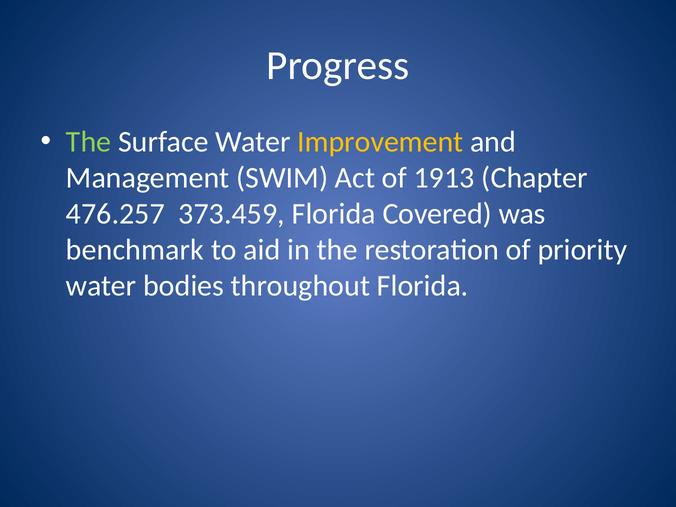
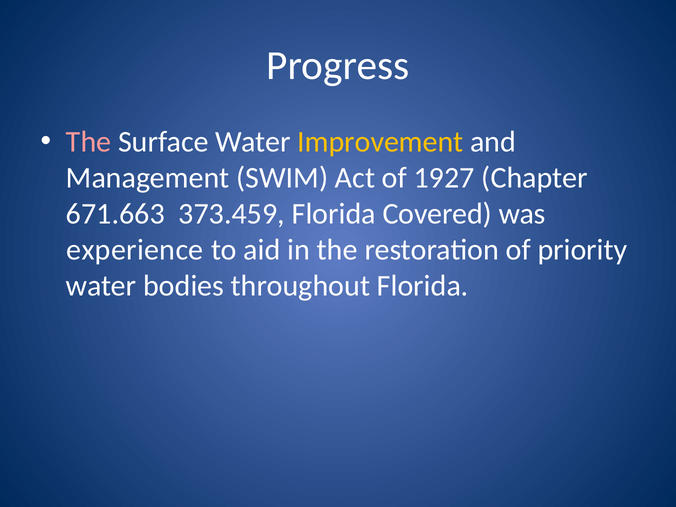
The at (89, 142) colour: light green -> pink
1913: 1913 -> 1927
476.257: 476.257 -> 671.663
benchmark: benchmark -> experience
